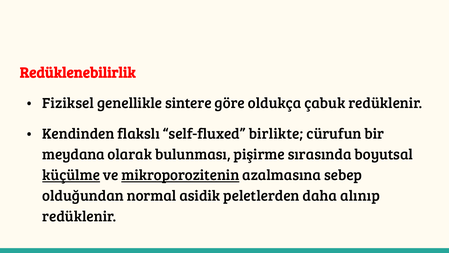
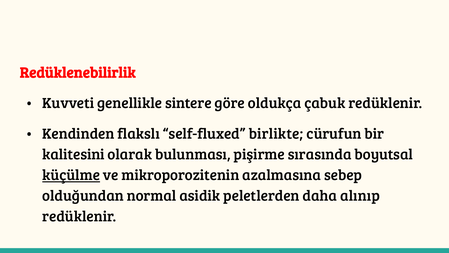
Fiziksel: Fiziksel -> Kuvveti
meydana: meydana -> kalitesini
mikroporozitenin underline: present -> none
